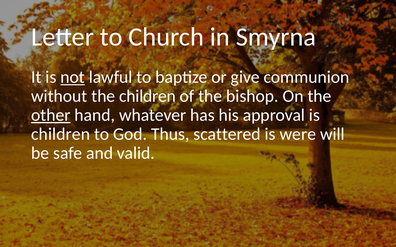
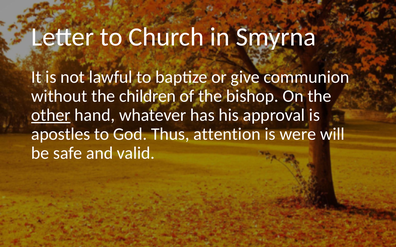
not underline: present -> none
children at (61, 134): children -> apostles
scattered: scattered -> attention
